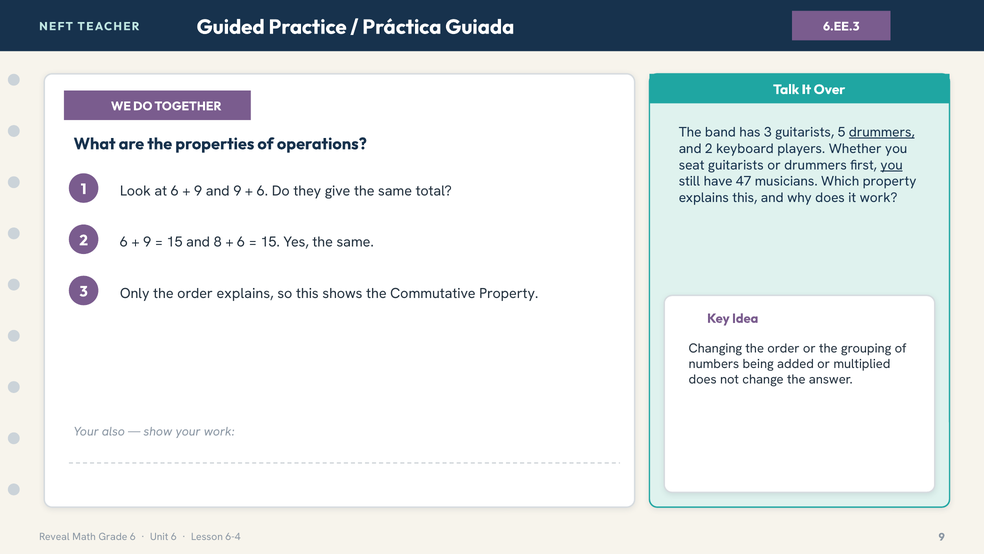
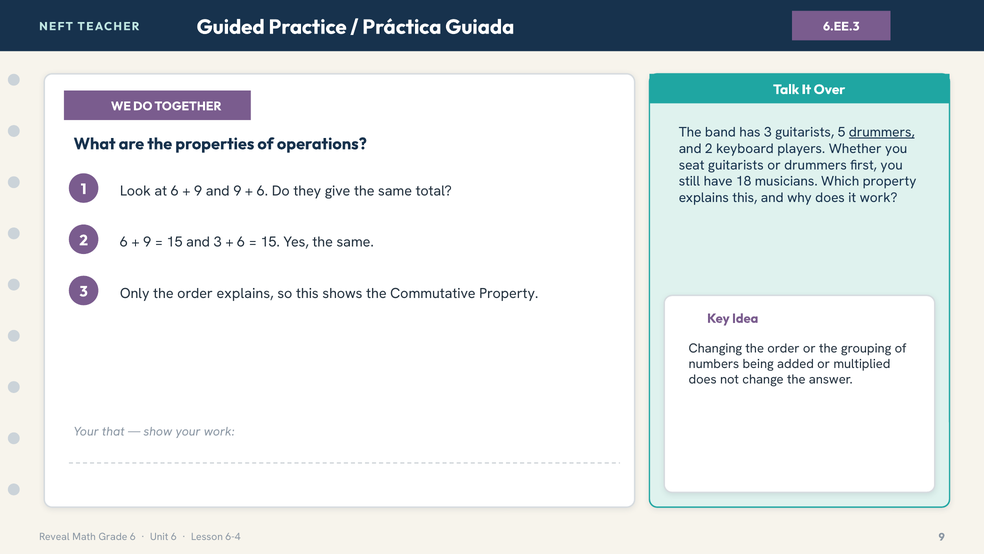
you at (892, 165) underline: present -> none
47: 47 -> 18
and 8: 8 -> 3
also: also -> that
